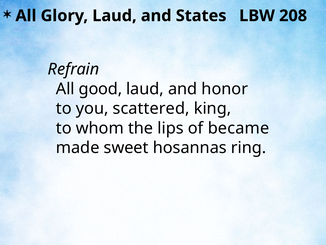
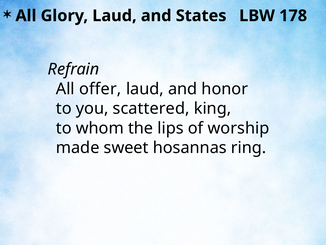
208: 208 -> 178
good: good -> offer
became: became -> worship
